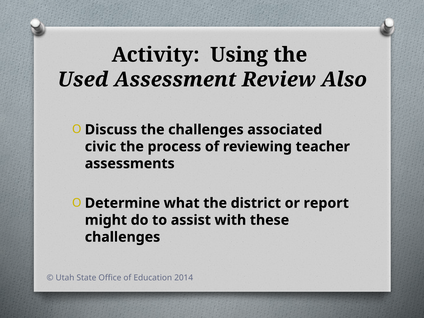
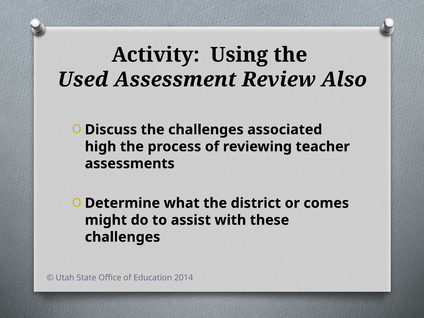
civic: civic -> high
report: report -> comes
